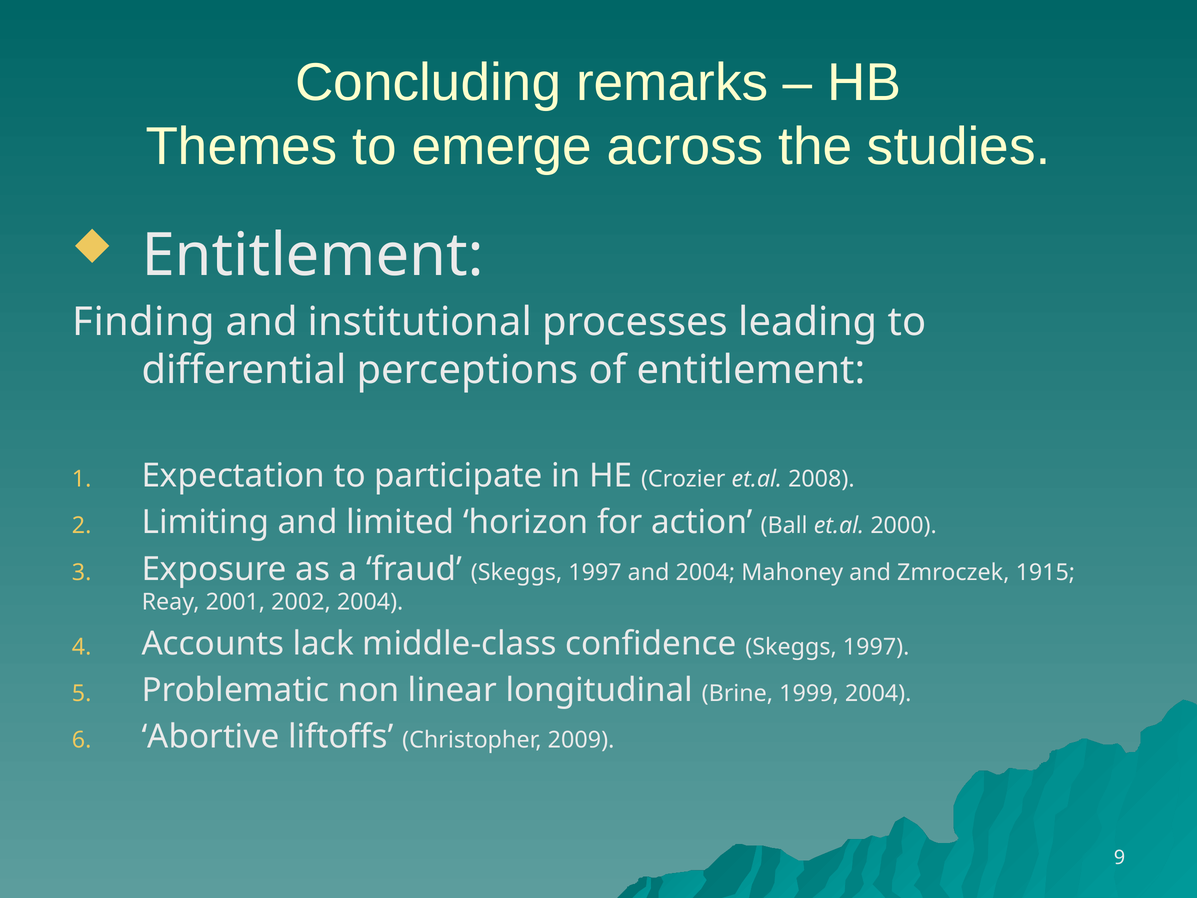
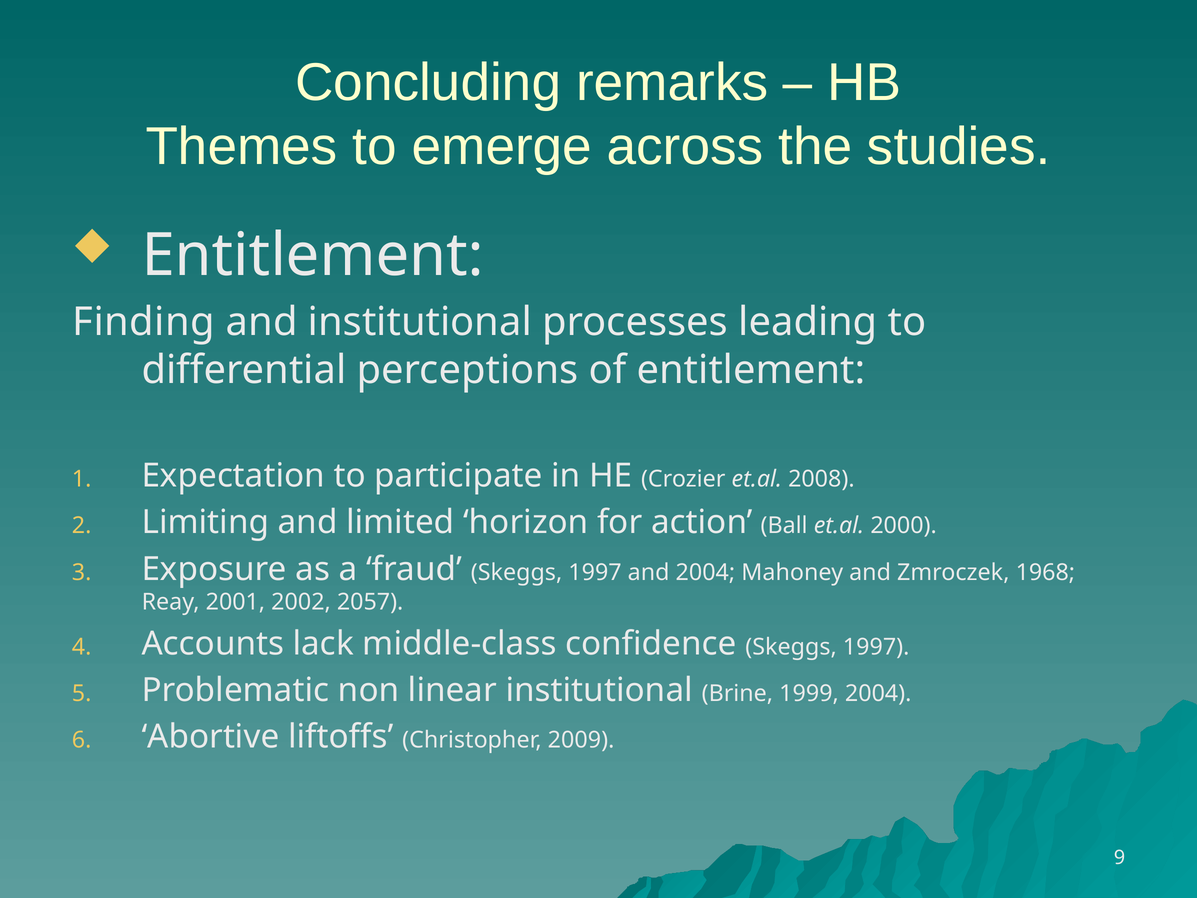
1915: 1915 -> 1968
2002 2004: 2004 -> 2057
linear longitudinal: longitudinal -> institutional
